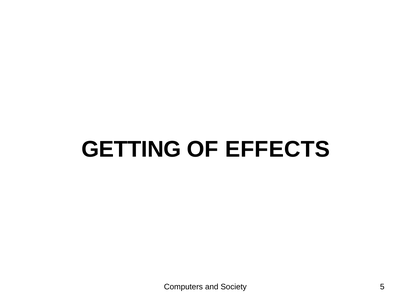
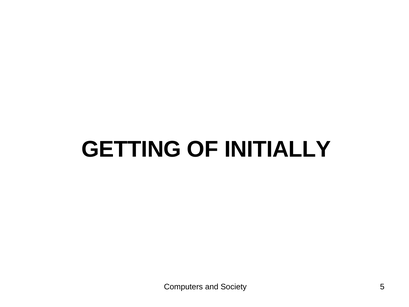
EFFECTS: EFFECTS -> INITIALLY
